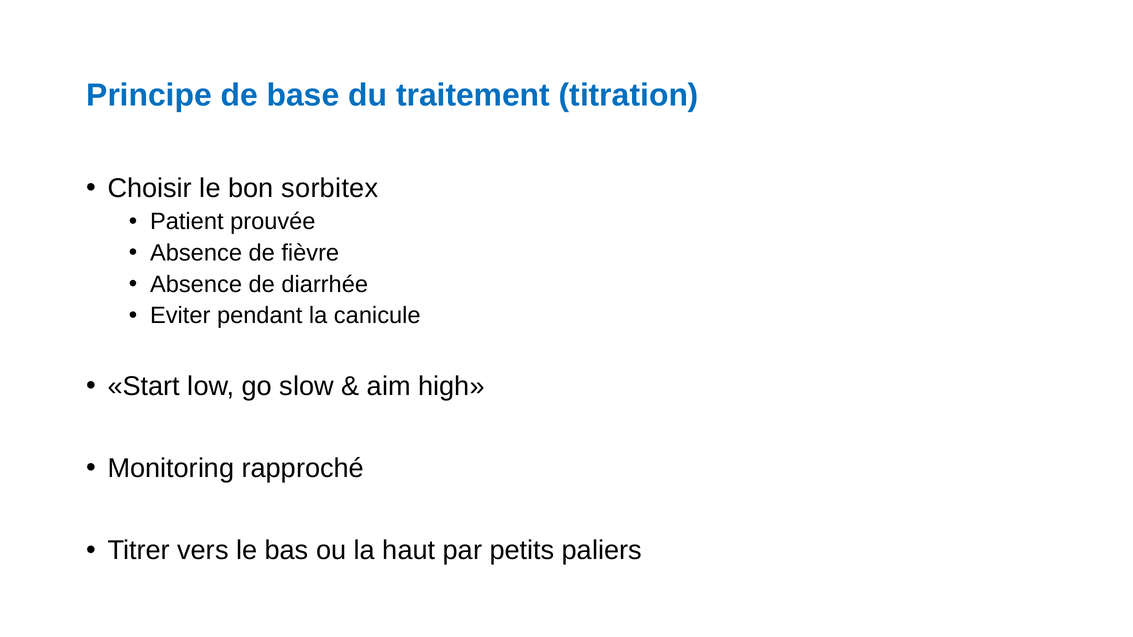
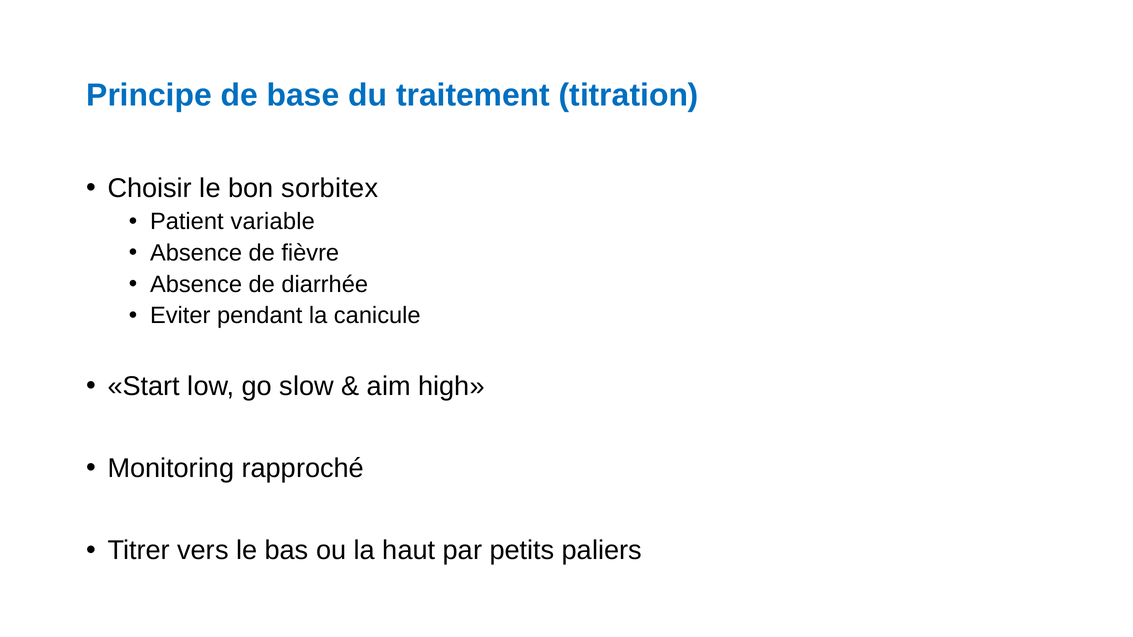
prouvée: prouvée -> variable
